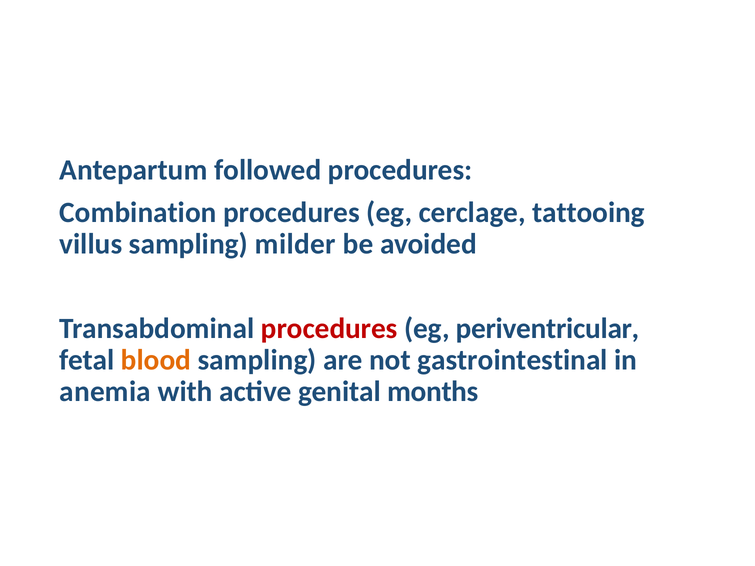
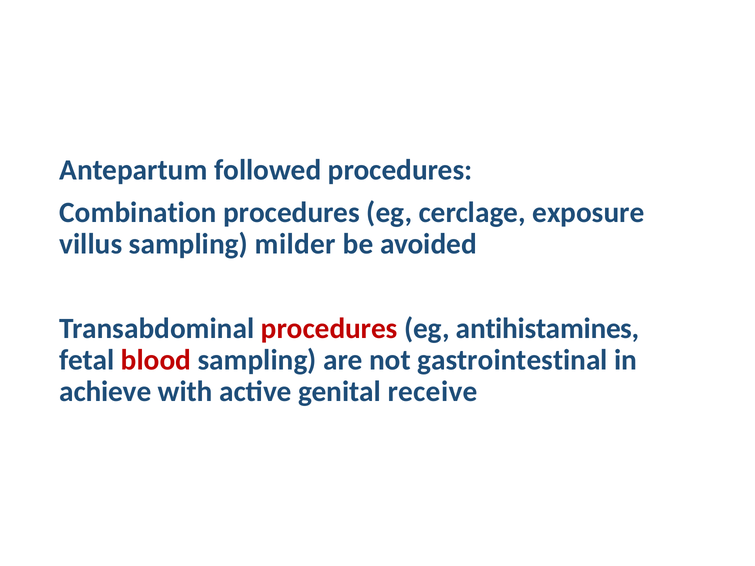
tattooing: tattooing -> exposure
periventricular: periventricular -> antihistamines
blood colour: orange -> red
anemia: anemia -> achieve
months: months -> receive
